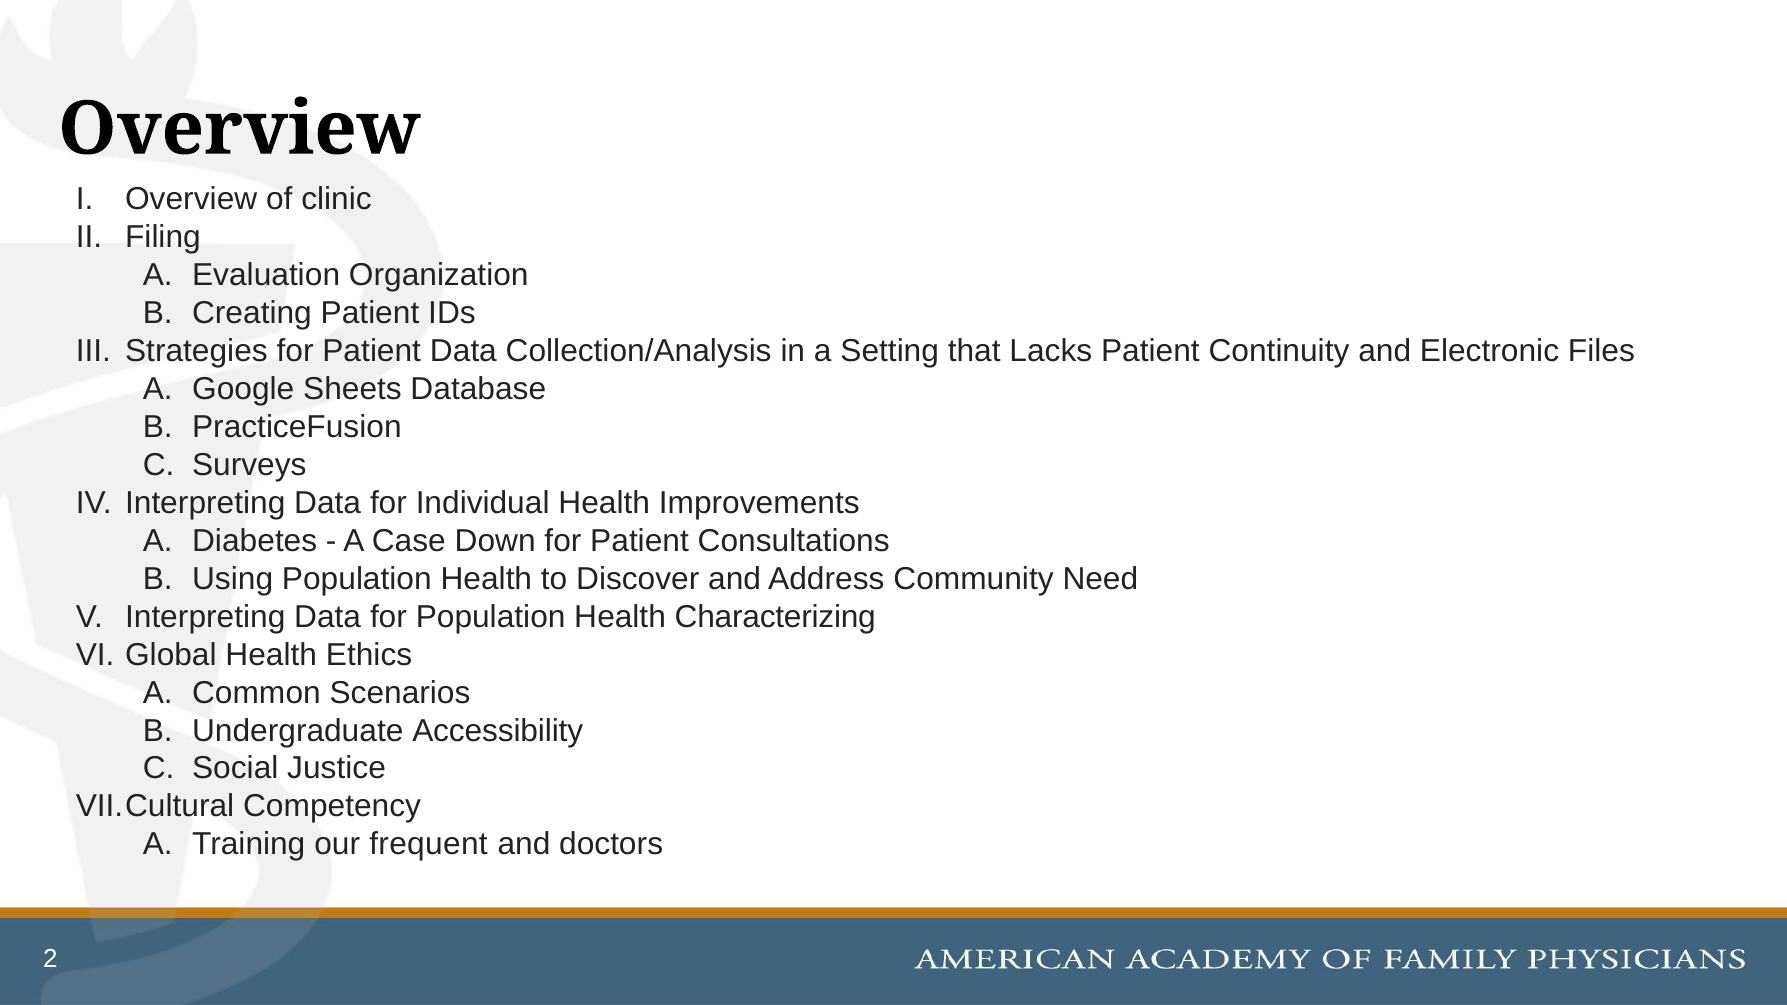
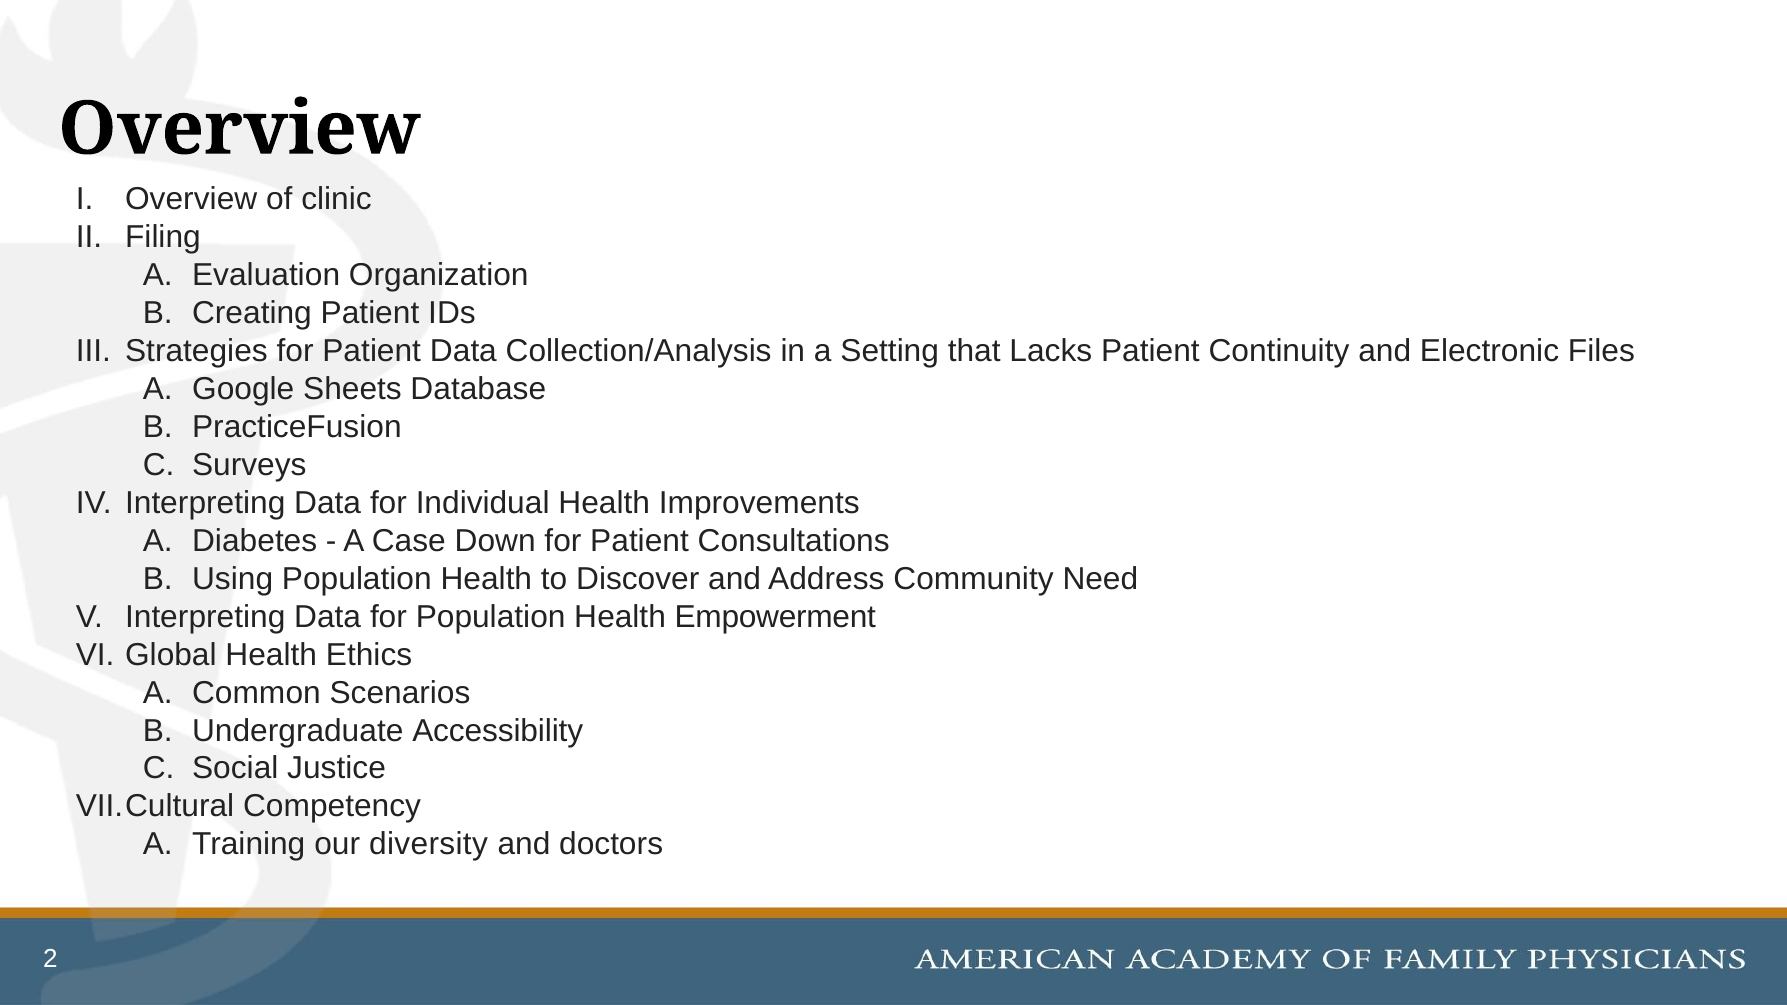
Characterizing: Characterizing -> Empowerment
frequent: frequent -> diversity
